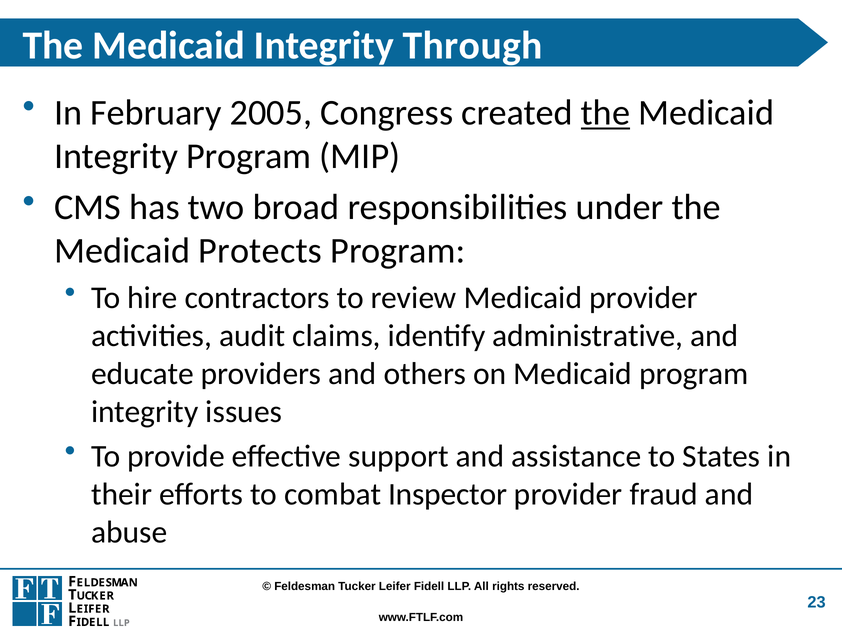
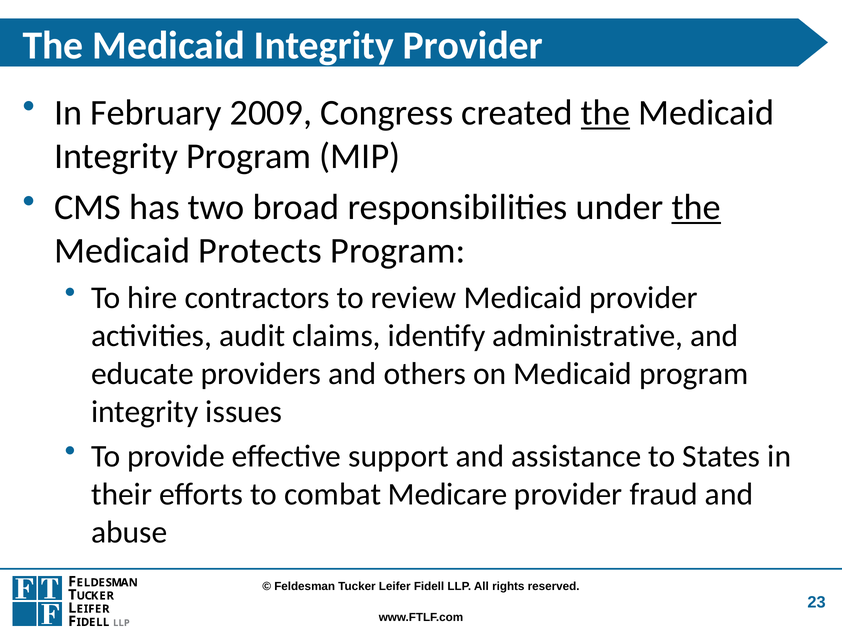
Integrity Through: Through -> Provider
2005: 2005 -> 2009
the at (696, 207) underline: none -> present
Inspector: Inspector -> Medicare
